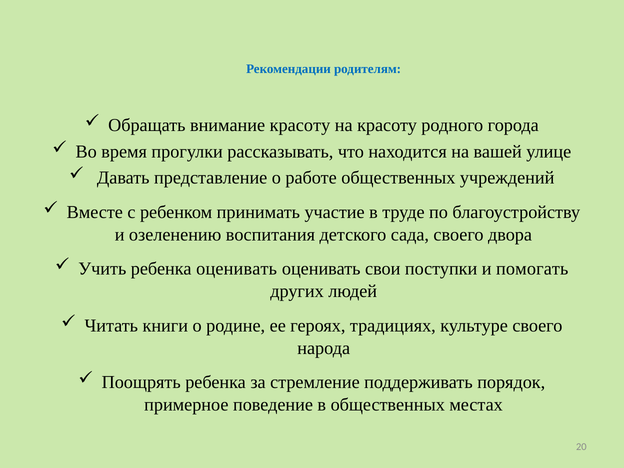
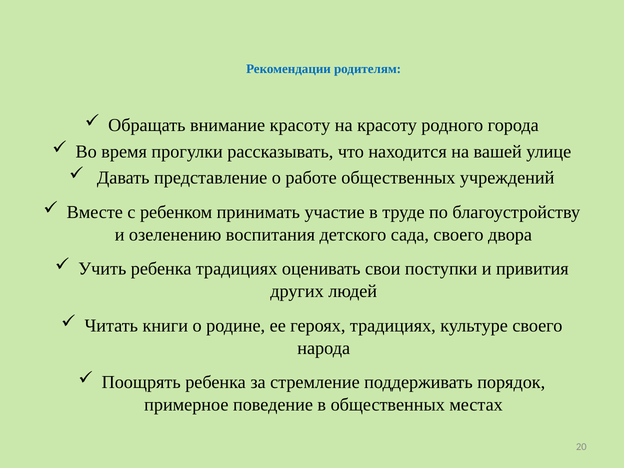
ребенка оценивать: оценивать -> традициях
помогать: помогать -> привития
